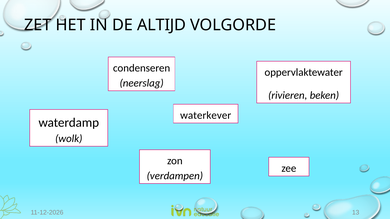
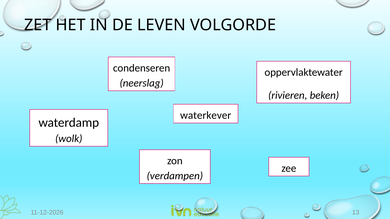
ALTIJD: ALTIJD -> LEVEN
